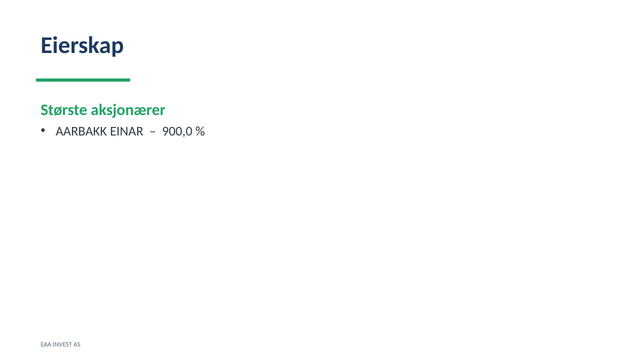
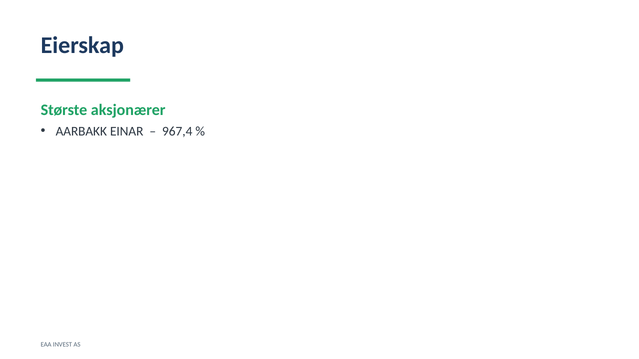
900,0: 900,0 -> 967,4
